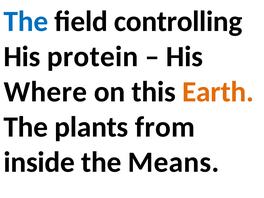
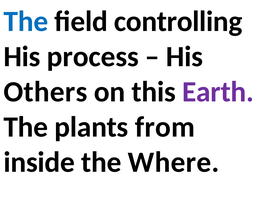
protein: protein -> process
Where: Where -> Others
Earth colour: orange -> purple
Means: Means -> Where
